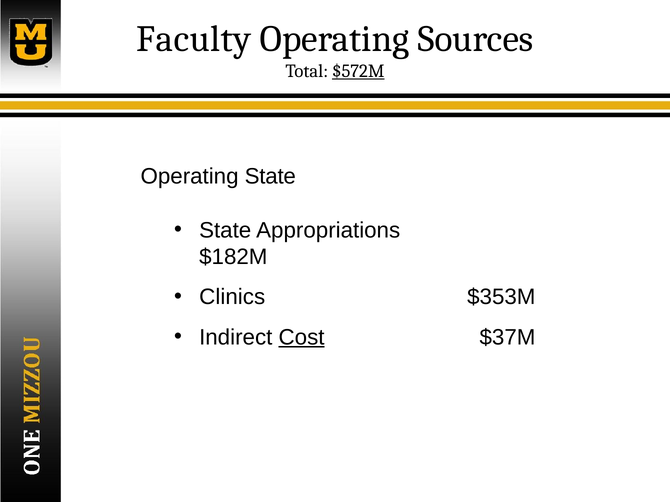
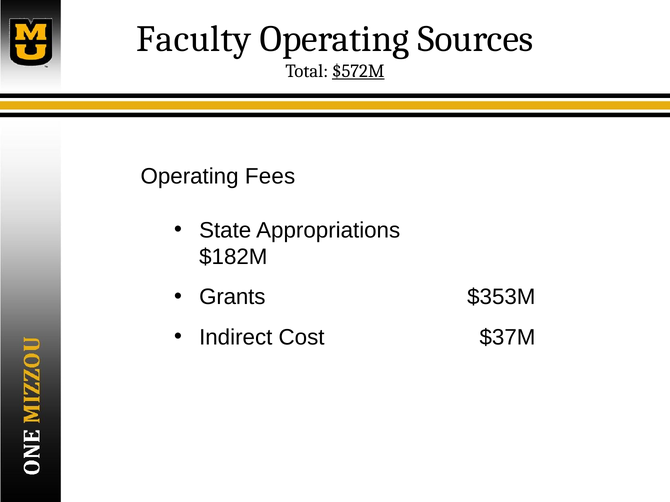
Operating State: State -> Fees
Clinics: Clinics -> Grants
Cost underline: present -> none
